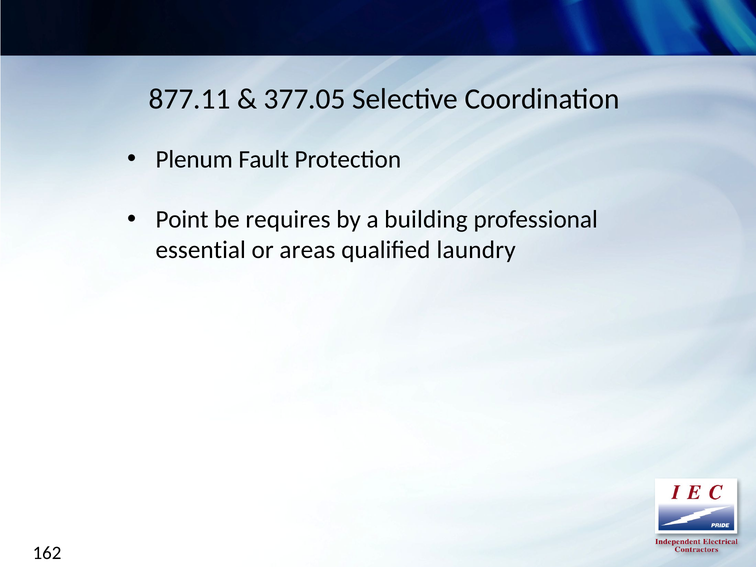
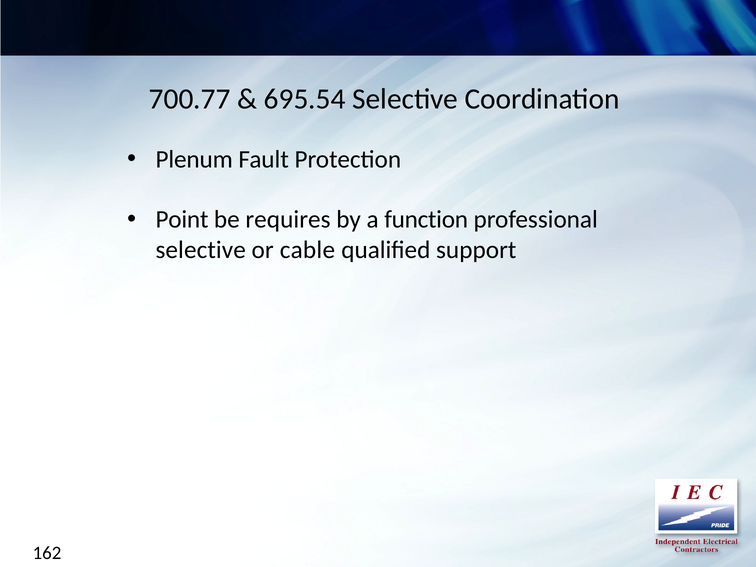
877.11: 877.11 -> 700.77
377.05: 377.05 -> 695.54
building: building -> function
essential at (201, 250): essential -> selective
areas: areas -> cable
laundry: laundry -> support
